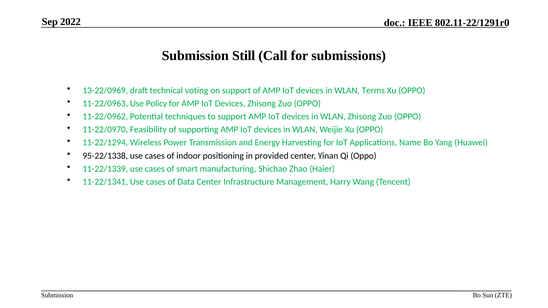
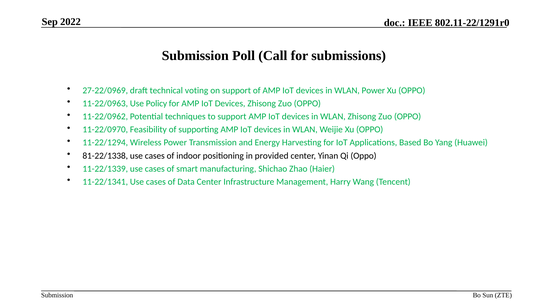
Still: Still -> Poll
13-22/0969: 13-22/0969 -> 27-22/0969
WLAN Terms: Terms -> Power
Name: Name -> Based
95-22/1338: 95-22/1338 -> 81-22/1338
